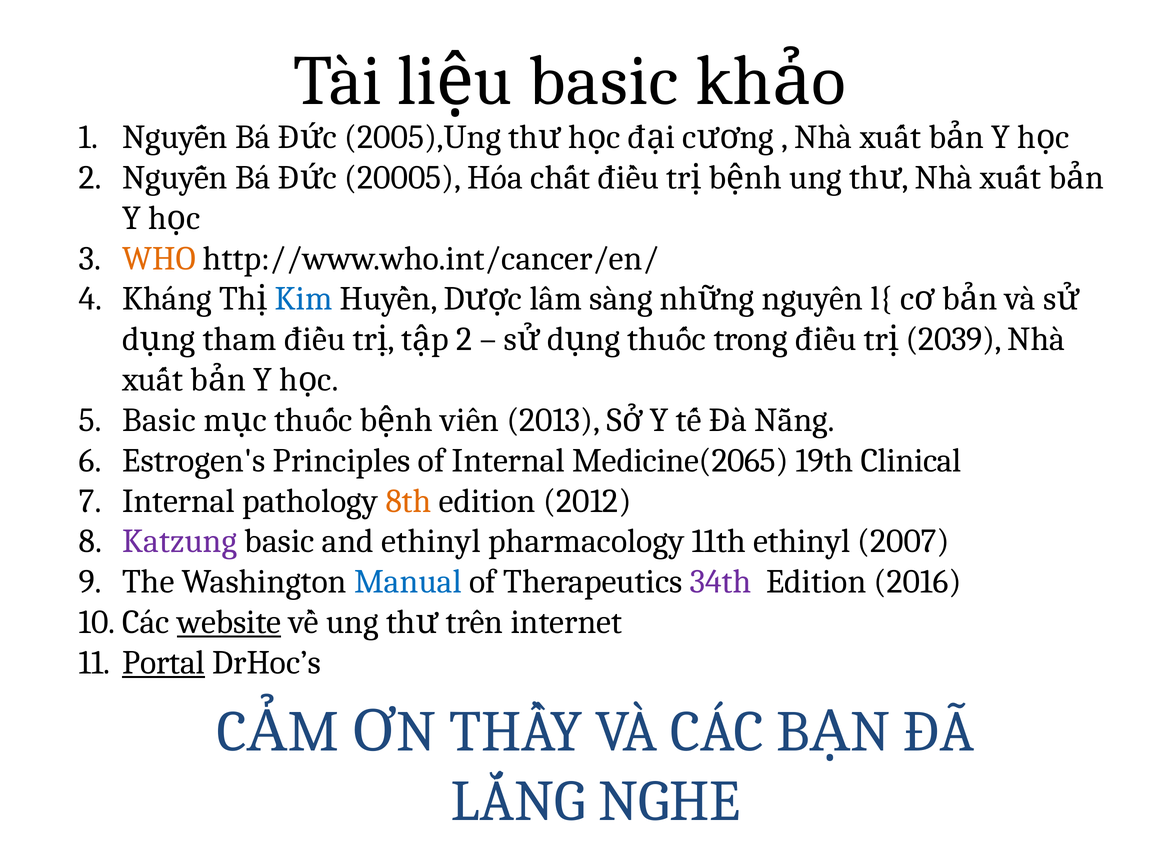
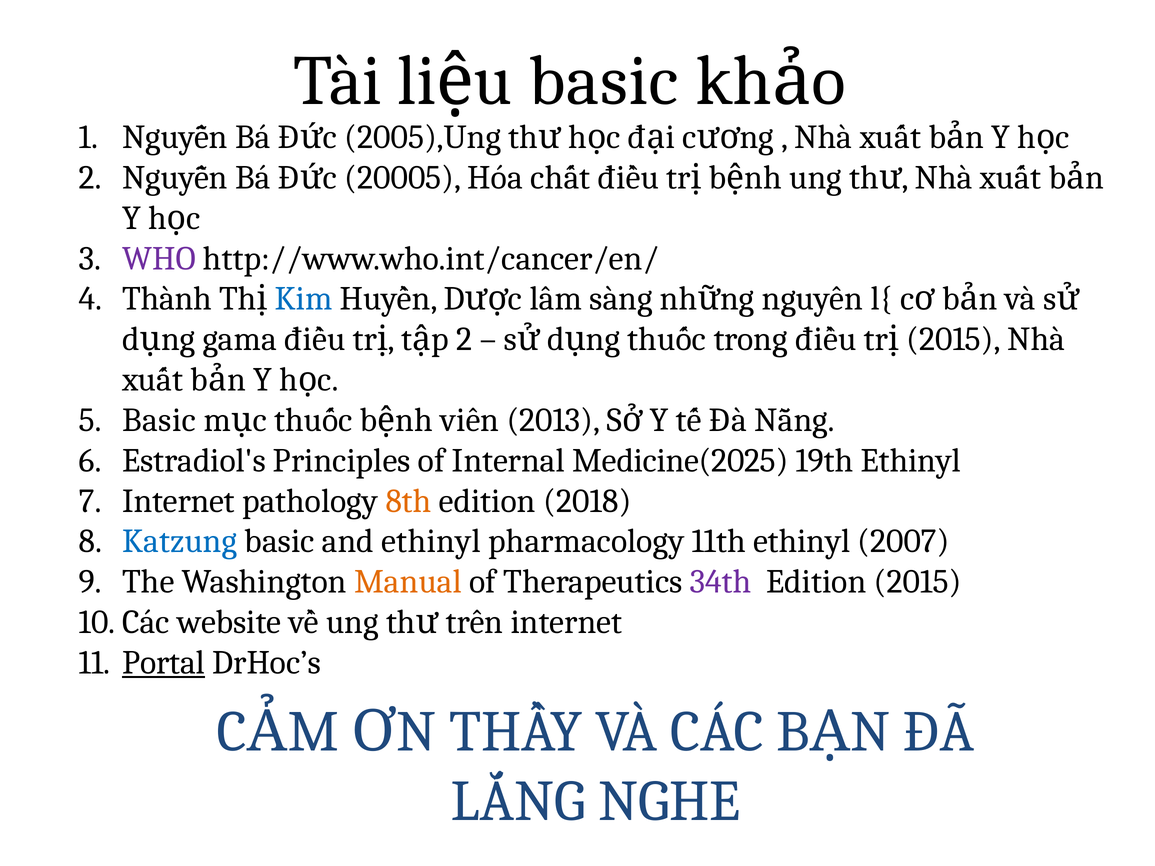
WHO colour: orange -> purple
Kháng: Kháng -> Thành
tham: tham -> gama
2039 at (954, 339): 2039 -> 2015
Estrogen's: Estrogen's -> Estradiol's
Medicine(2065: Medicine(2065 -> Medicine(2025
19th Clinical: Clinical -> Ethinyl
Internal at (178, 501): Internal -> Internet
2012: 2012 -> 2018
Katzung colour: purple -> blue
Manual colour: blue -> orange
Edition 2016: 2016 -> 2015
website underline: present -> none
